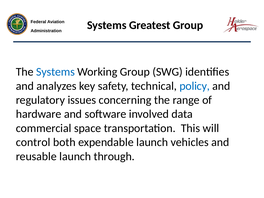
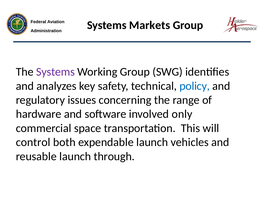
Greatest: Greatest -> Markets
Systems at (55, 72) colour: blue -> purple
data: data -> only
